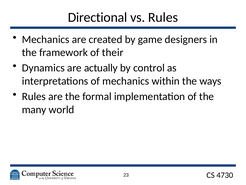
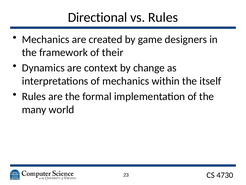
actually: actually -> context
control: control -> change
ways: ways -> itself
